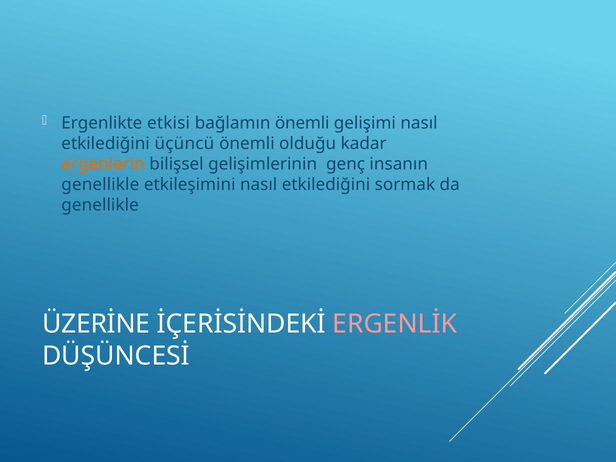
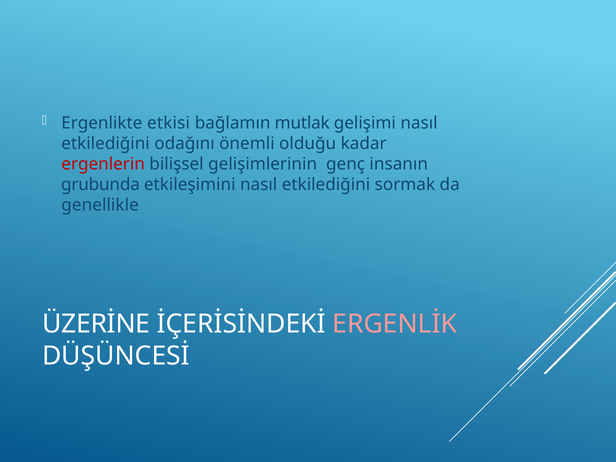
bağlamın önemli: önemli -> mutlak
üçüncü: üçüncü -> odağını
ergenlerin colour: orange -> red
genellikle at (100, 185): genellikle -> grubunda
